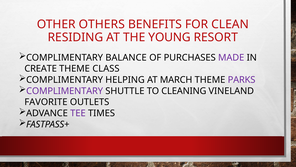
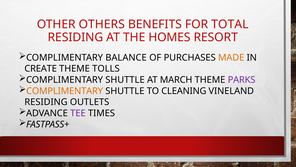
CLEAN: CLEAN -> TOTAL
YOUNG: YOUNG -> HOMES
MADE colour: purple -> orange
CLASS: CLASS -> TOLLS
HELPING at (125, 80): HELPING -> SHUTTLE
COMPLIMENTARY at (65, 91) colour: purple -> orange
FAVORITE at (46, 102): FAVORITE -> RESIDING
